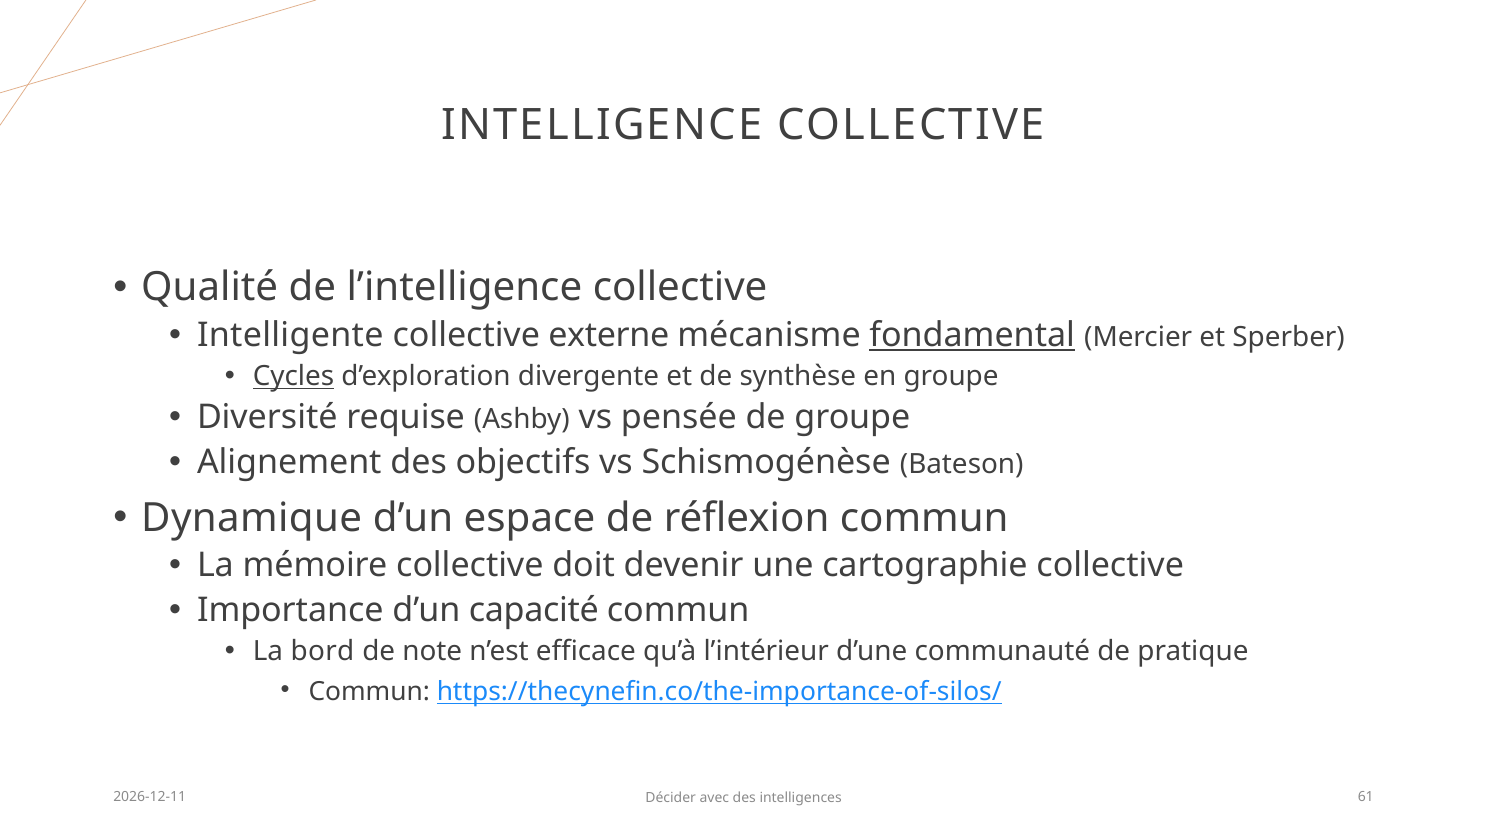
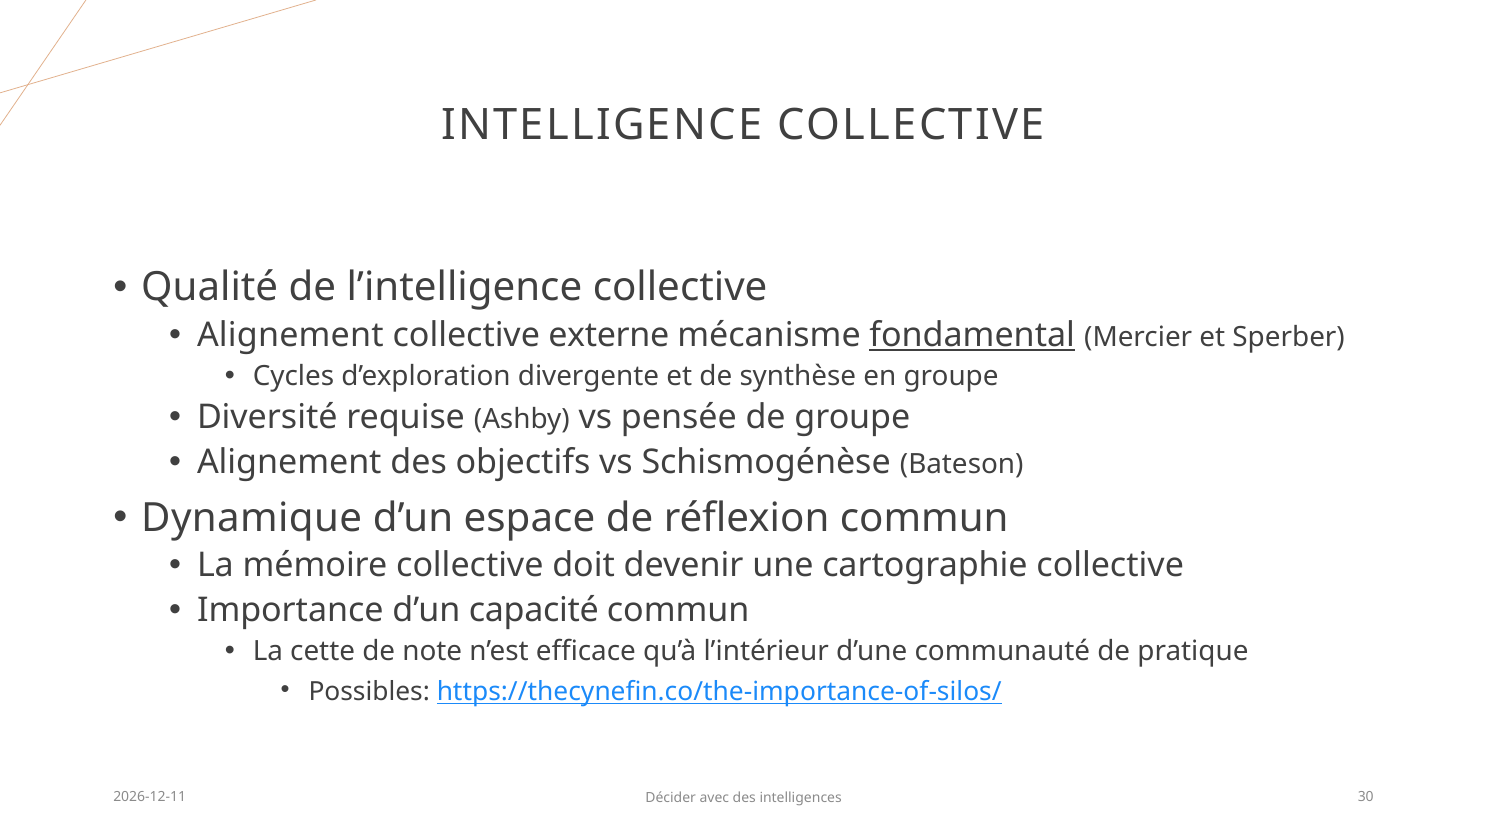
Intelligente at (290, 336): Intelligente -> Alignement
Cycles underline: present -> none
bord: bord -> cette
Commun at (369, 692): Commun -> Possibles
61: 61 -> 30
